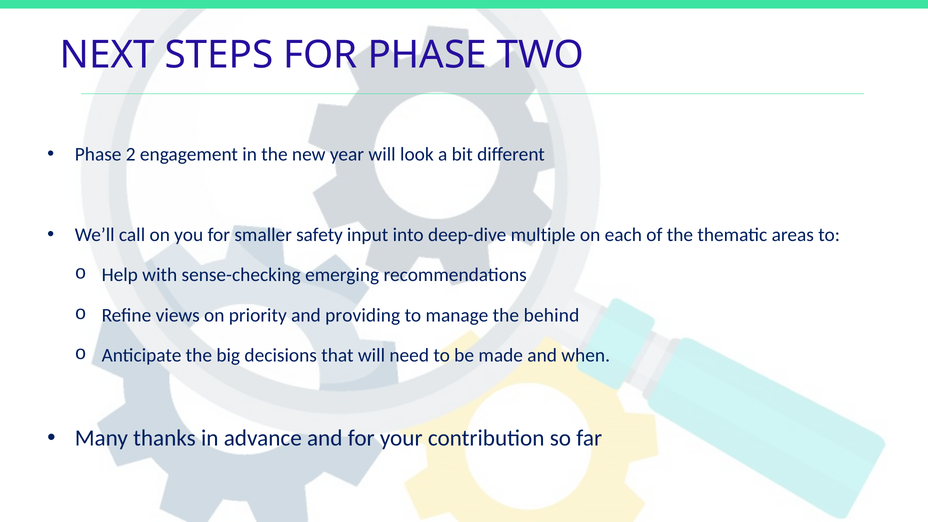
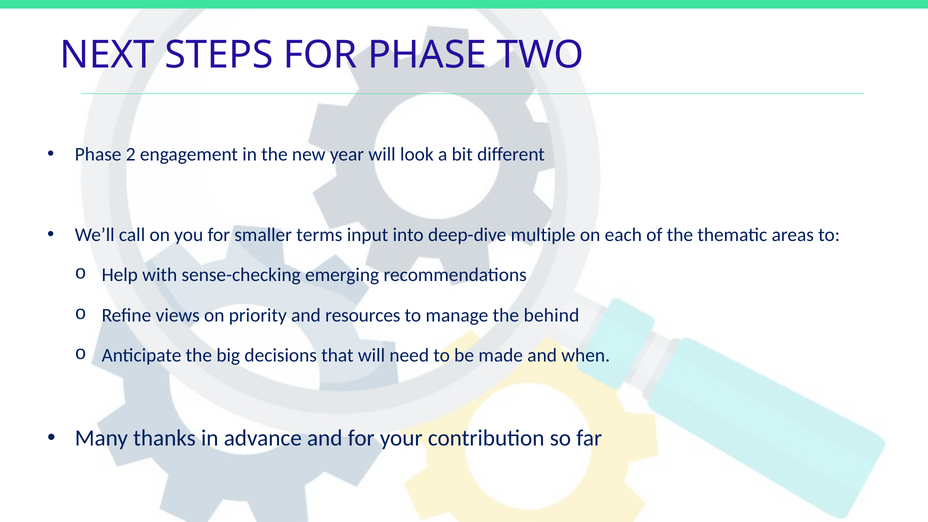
safety: safety -> terms
providing: providing -> resources
